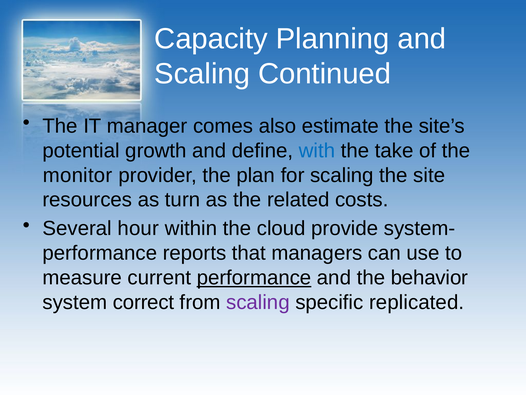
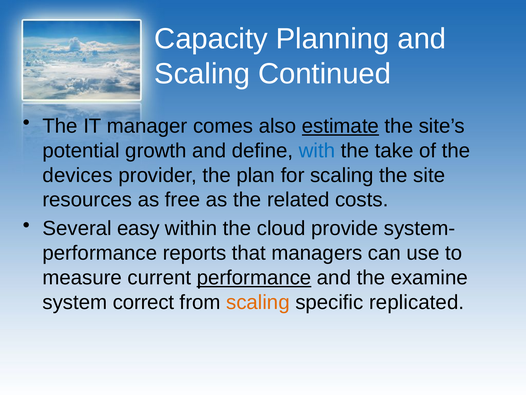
estimate underline: none -> present
monitor: monitor -> devices
turn: turn -> free
hour: hour -> easy
behavior: behavior -> examine
scaling at (258, 302) colour: purple -> orange
